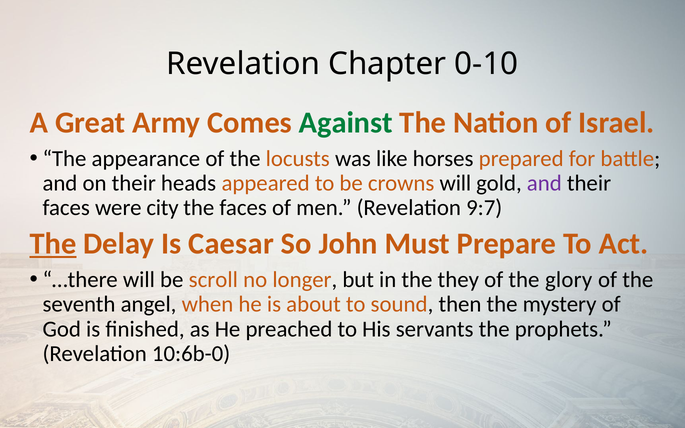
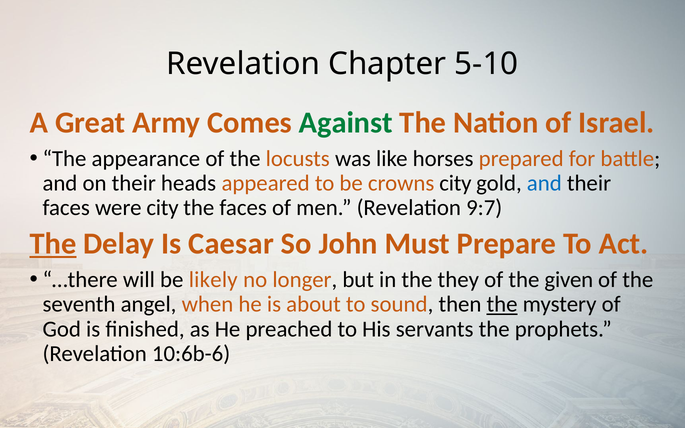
0-10: 0-10 -> 5-10
crowns will: will -> city
and at (544, 183) colour: purple -> blue
scroll: scroll -> likely
glory: glory -> given
the at (502, 305) underline: none -> present
10:6b-0: 10:6b-0 -> 10:6b-6
